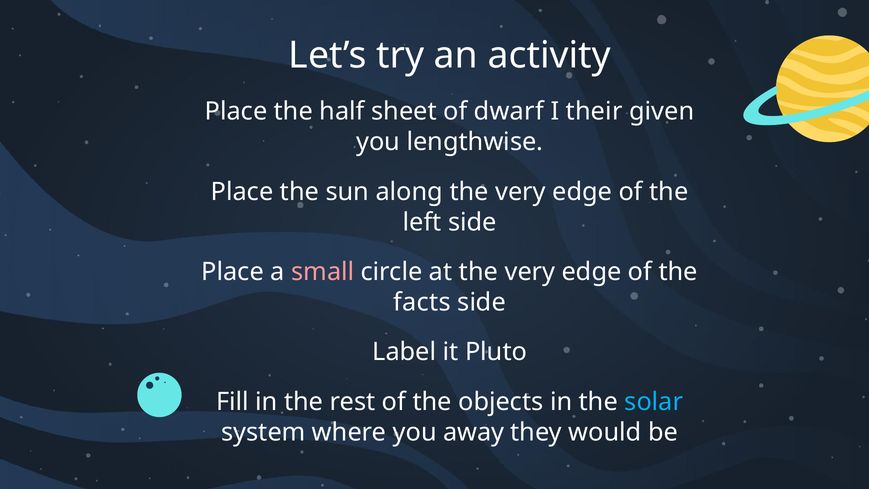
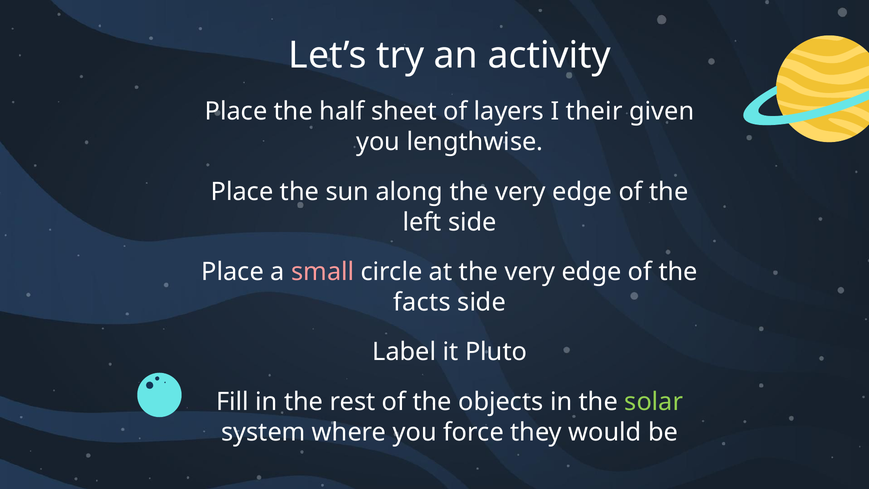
dwarf: dwarf -> layers
solar colour: light blue -> light green
away: away -> force
